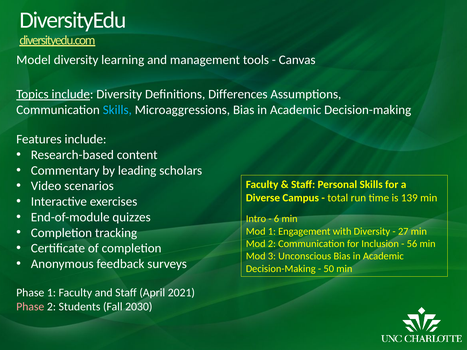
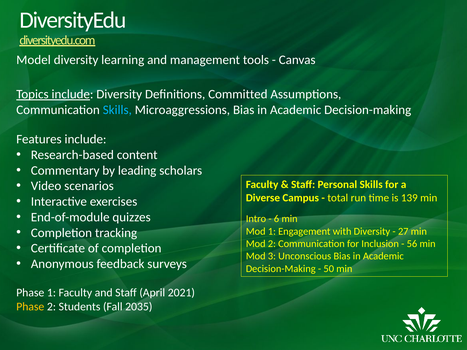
Differences: Differences -> Committed
Phase at (30, 307) colour: pink -> yellow
2030: 2030 -> 2035
